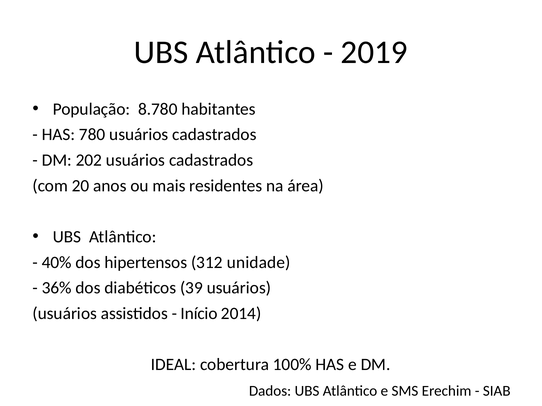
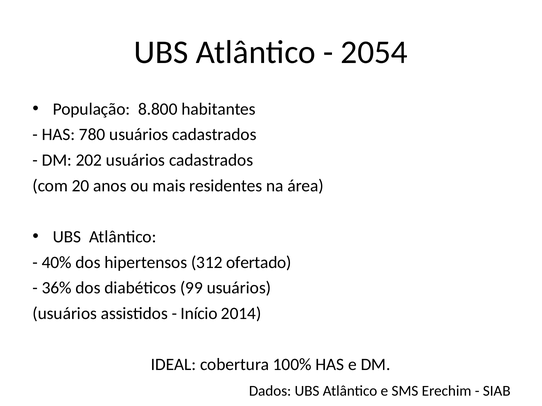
2019: 2019 -> 2054
8.780: 8.780 -> 8.800
unidade: unidade -> ofertado
39: 39 -> 99
